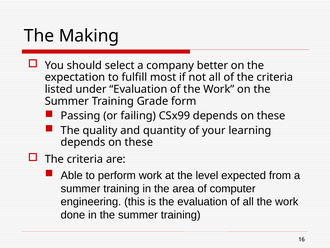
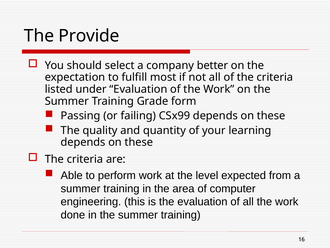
Making: Making -> Provide
